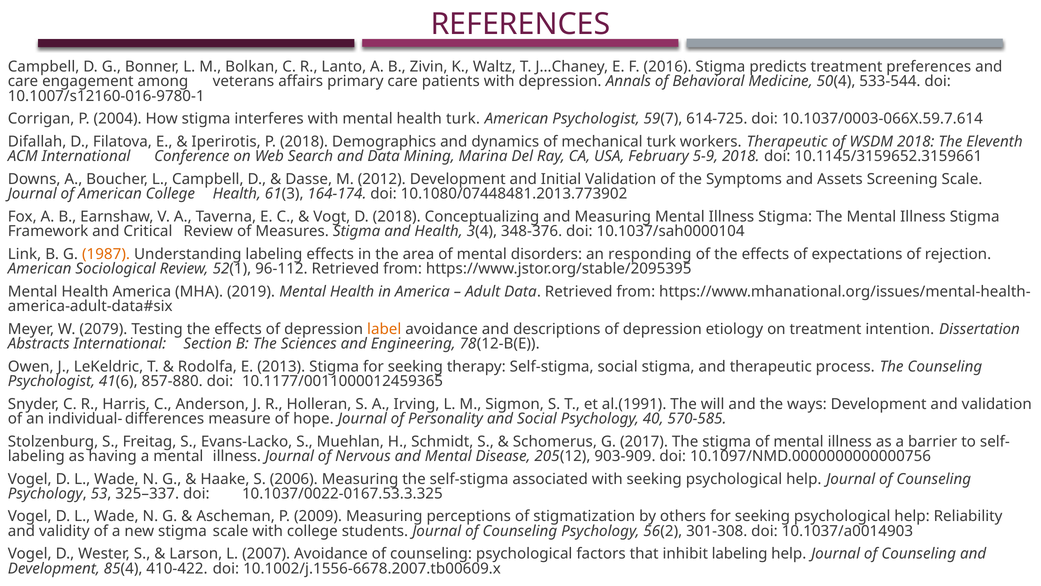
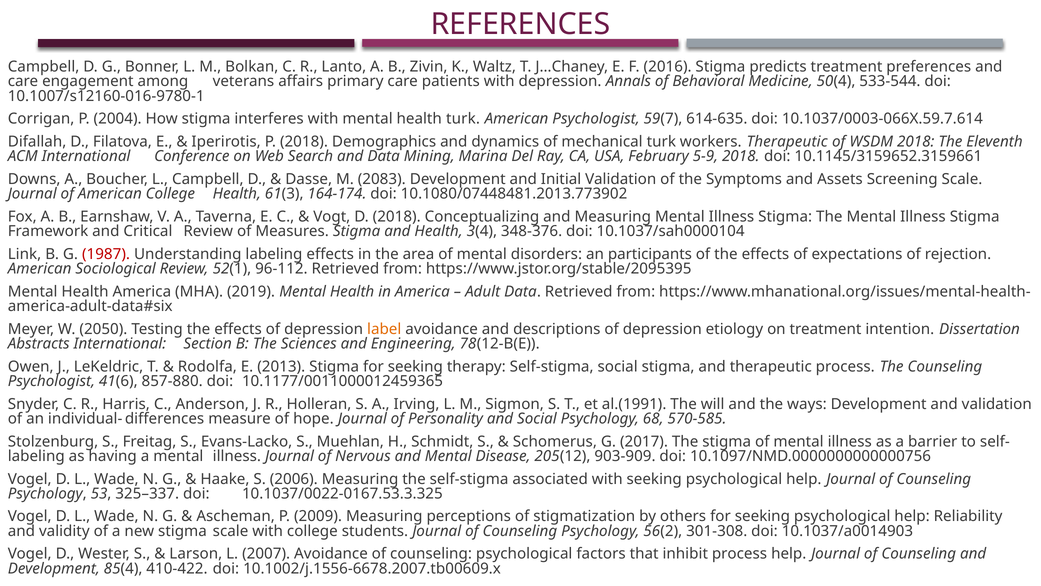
614-725: 614-725 -> 614-635
2012: 2012 -> 2083
1987 colour: orange -> red
responding: responding -> participants
2079: 2079 -> 2050
40: 40 -> 68
inhibit labeling: labeling -> process
